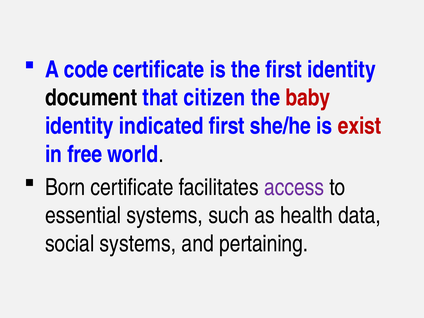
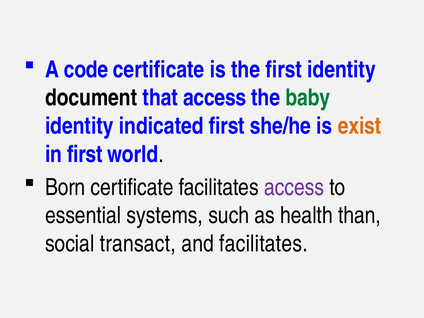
that citizen: citizen -> access
baby colour: red -> green
exist colour: red -> orange
in free: free -> first
data: data -> than
social systems: systems -> transact
and pertaining: pertaining -> facilitates
